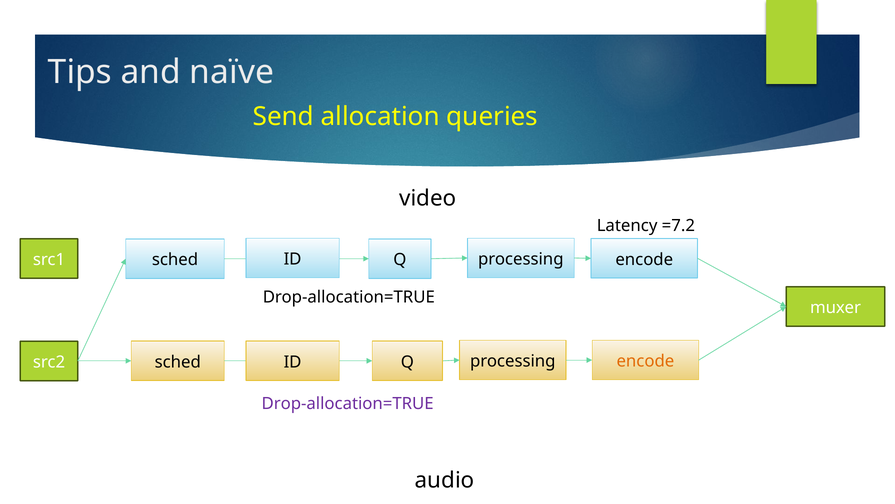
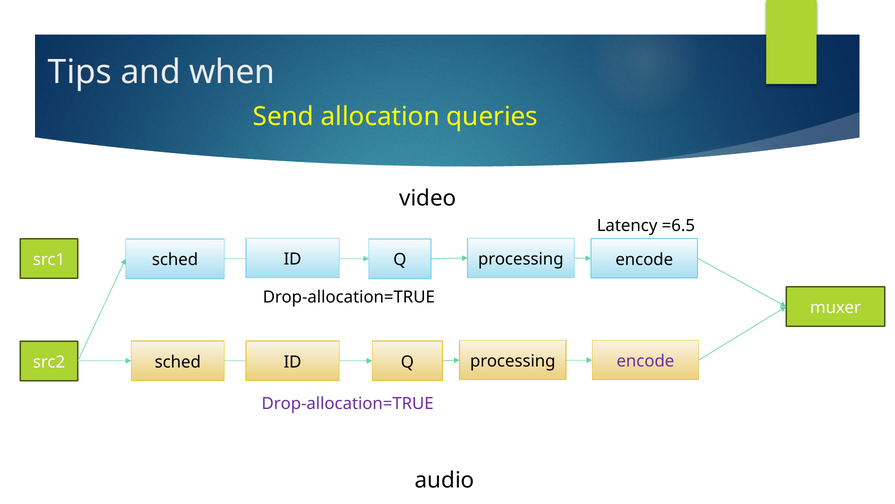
naïve: naïve -> when
=7.2: =7.2 -> =6.5
encode at (645, 361) colour: orange -> purple
